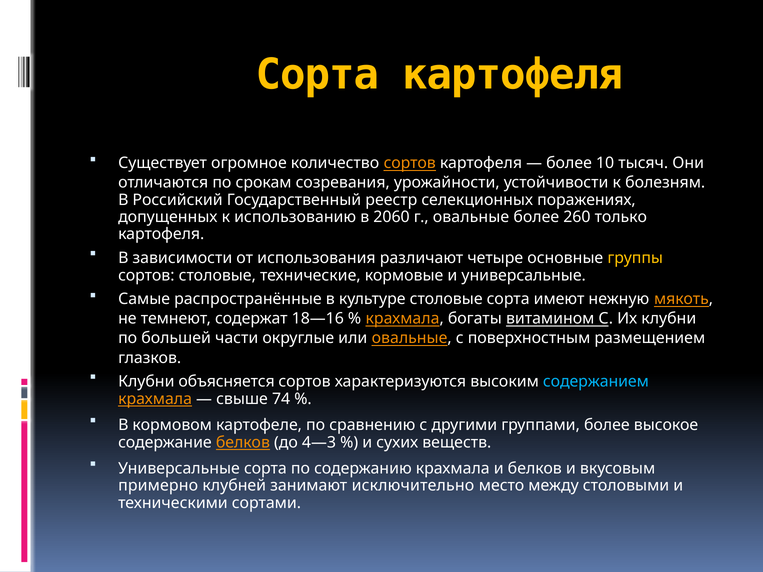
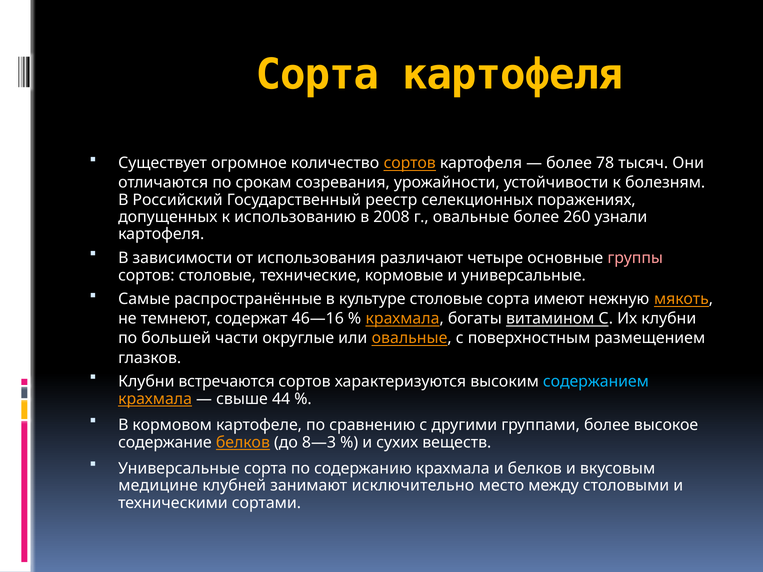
10: 10 -> 78
2060: 2060 -> 2008
только: только -> узнали
группы colour: yellow -> pink
18—16: 18—16 -> 46—16
объясняется: объясняется -> встречаются
74: 74 -> 44
4—3: 4—3 -> 8—3
примерно: примерно -> медицине
